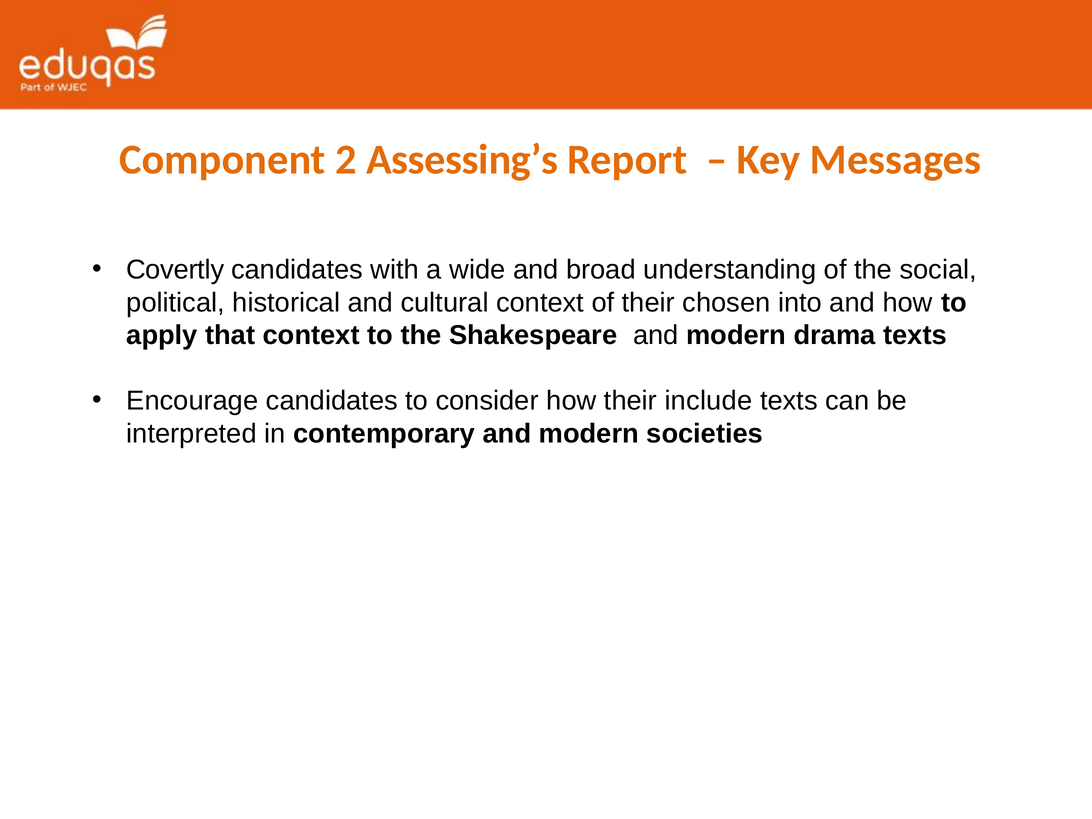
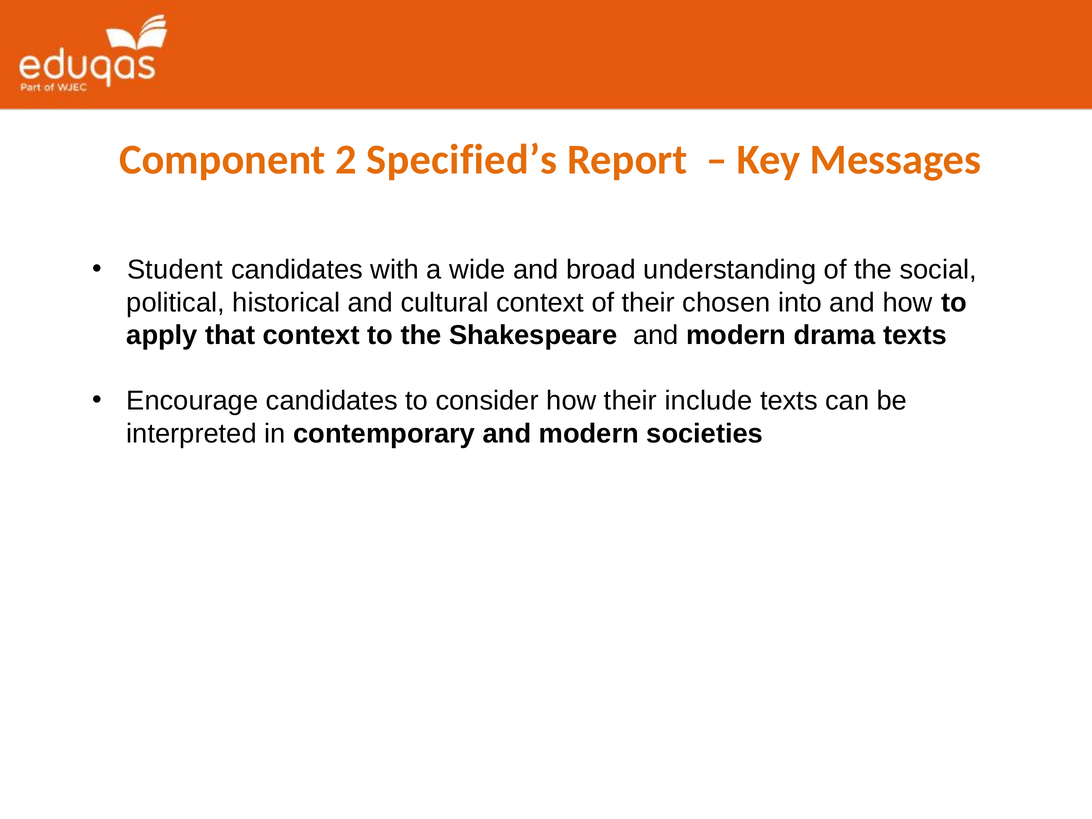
Assessing’s: Assessing’s -> Specified’s
Covertly: Covertly -> Student
